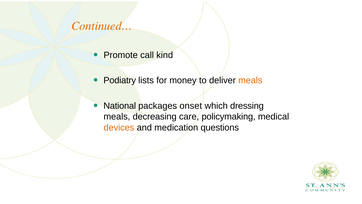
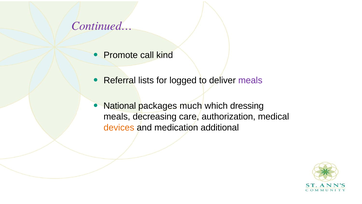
Continued… colour: orange -> purple
Podiatry: Podiatry -> Referral
money: money -> logged
meals at (250, 80) colour: orange -> purple
onset: onset -> much
policymaking: policymaking -> authorization
questions: questions -> additional
